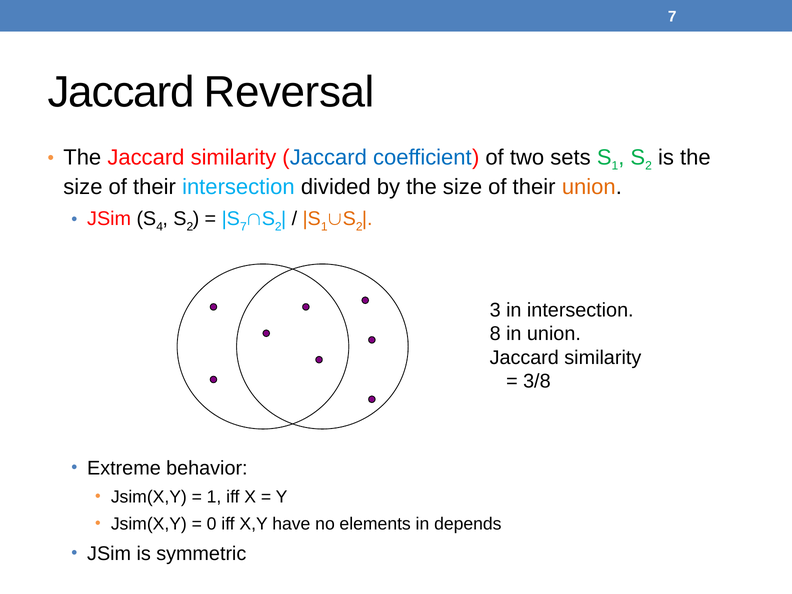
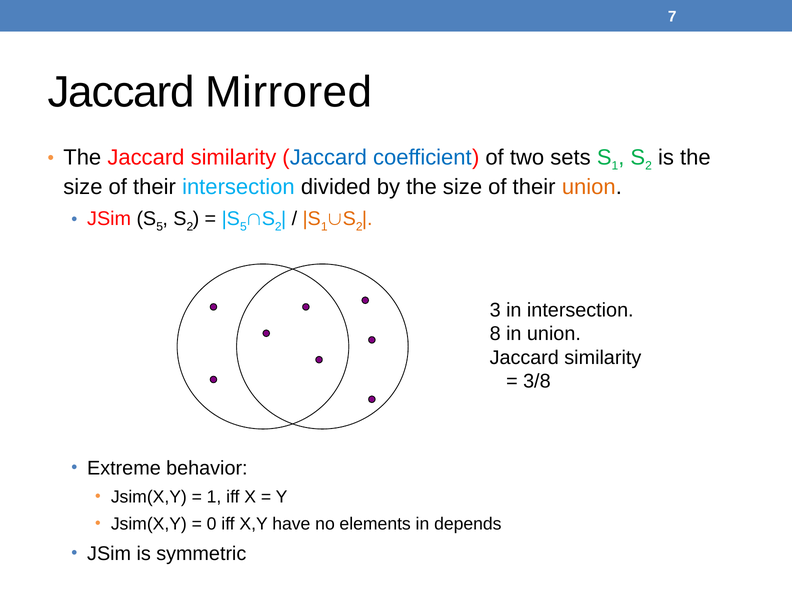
Reversal: Reversal -> Mirrored
4 at (160, 227): 4 -> 5
7 at (243, 227): 7 -> 5
